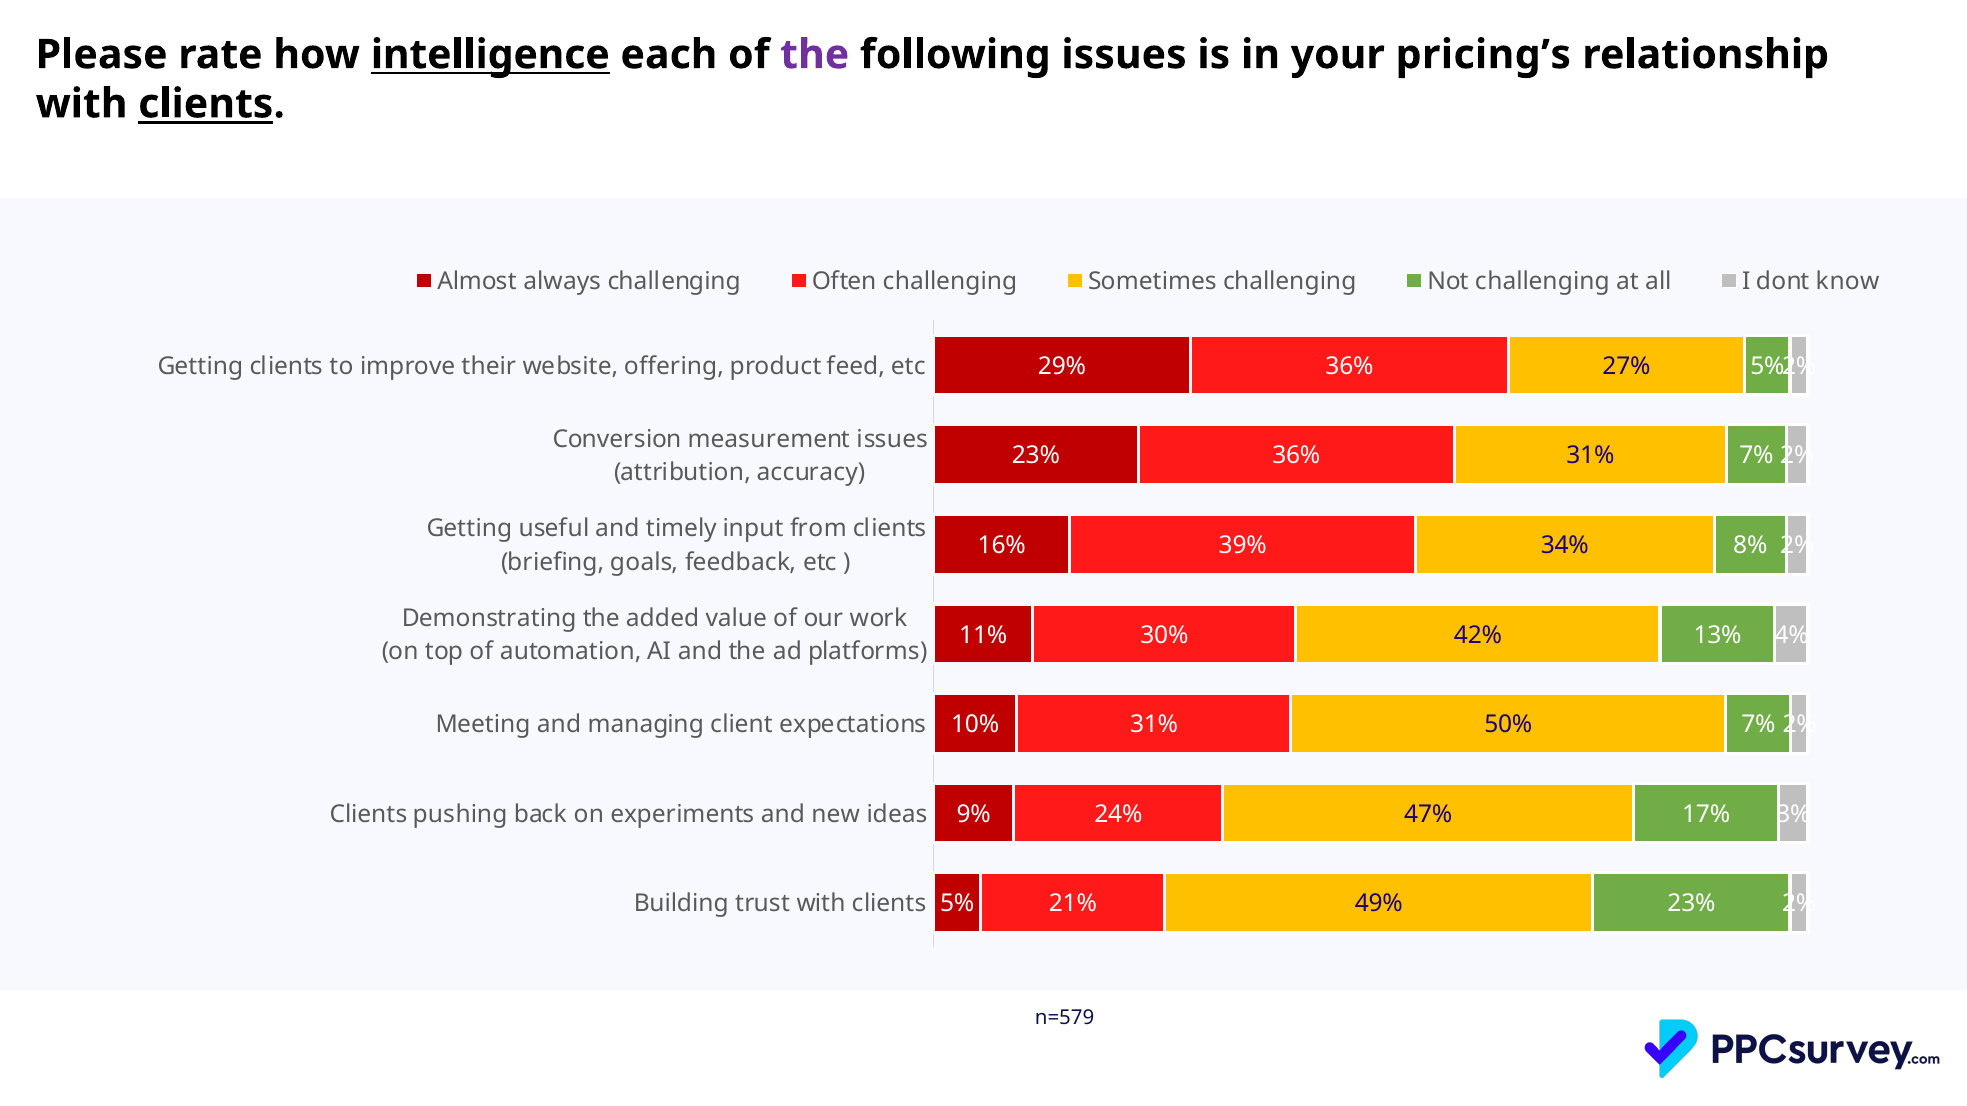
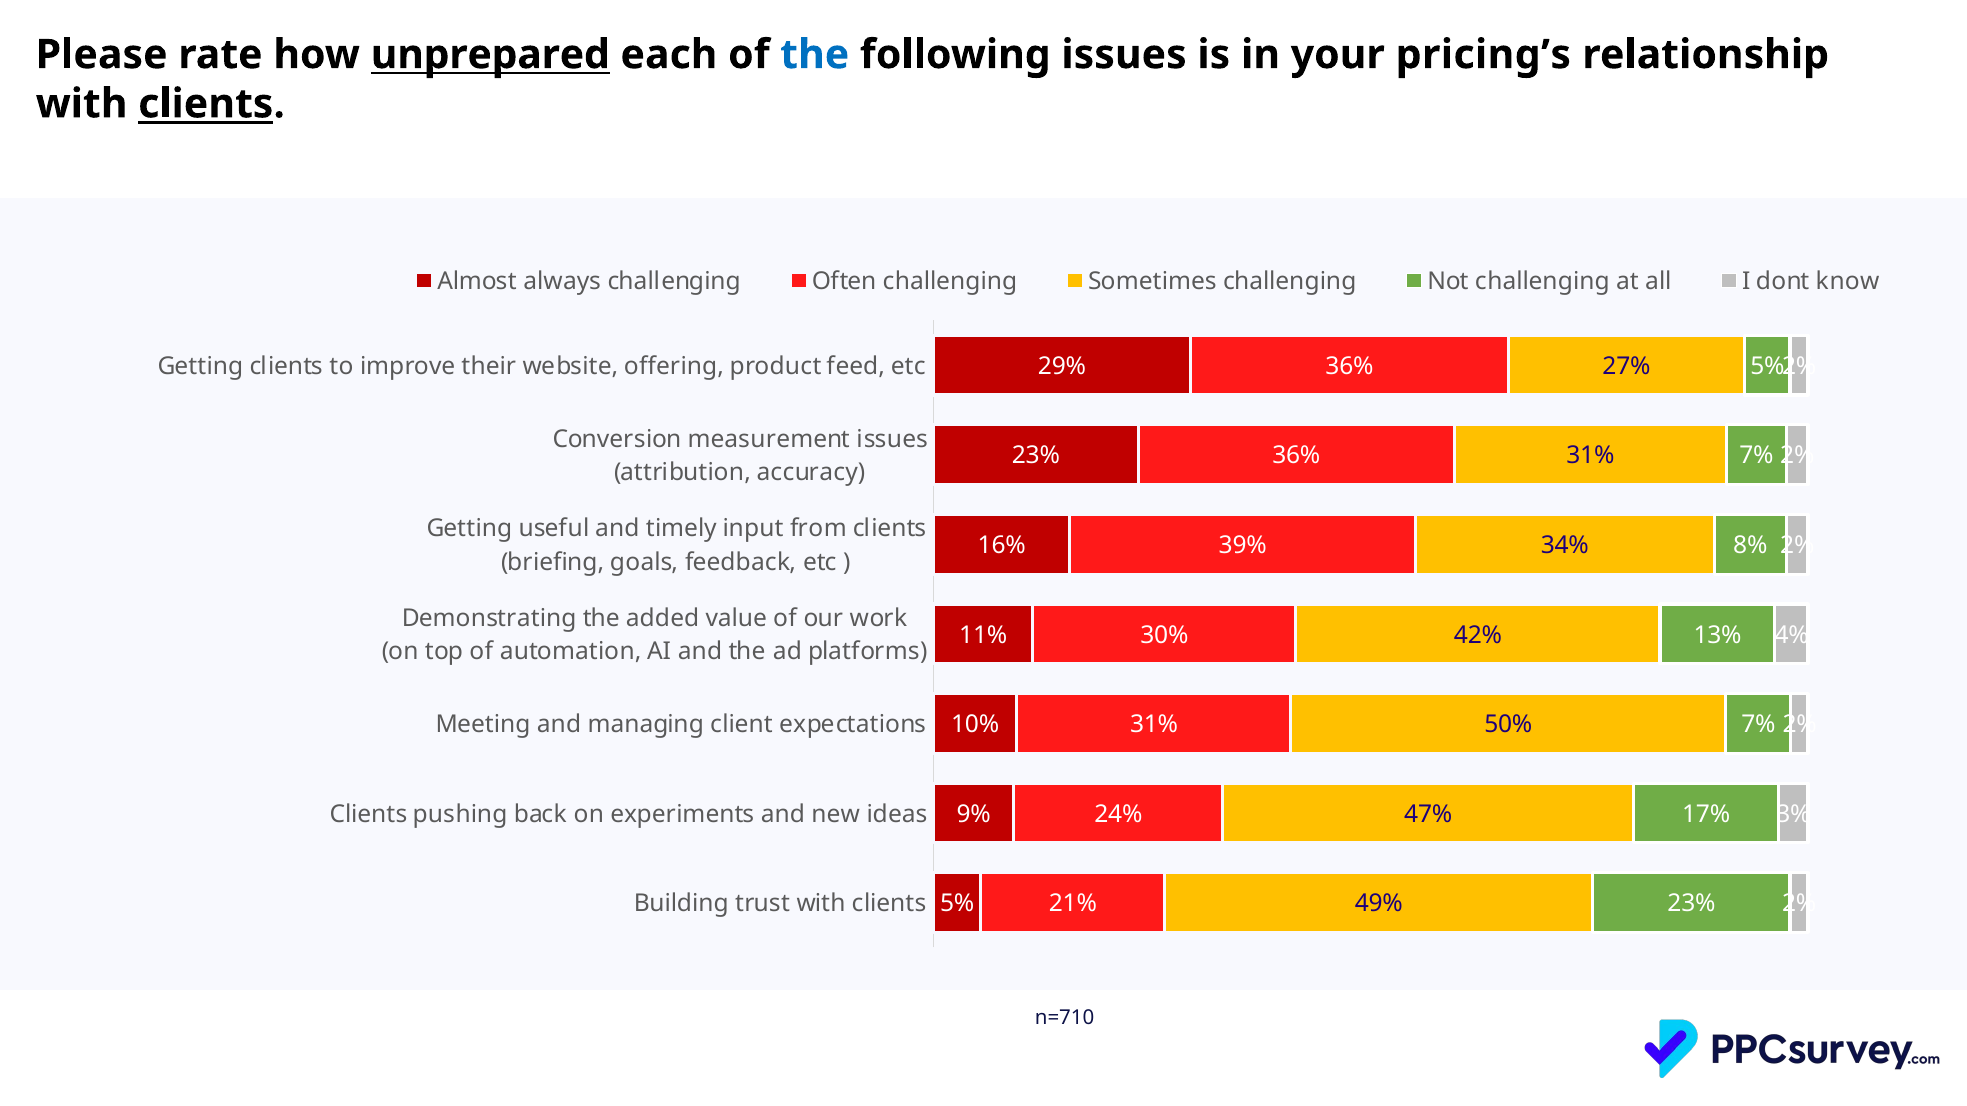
intelligence: intelligence -> unprepared
the at (815, 55) colour: purple -> blue
n=579: n=579 -> n=710
